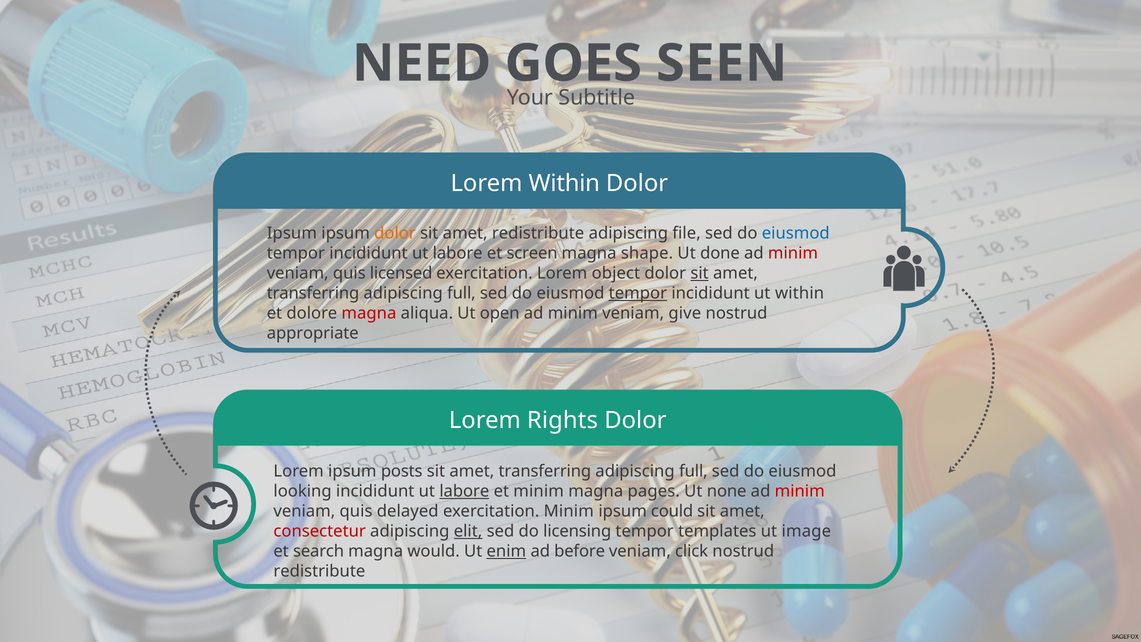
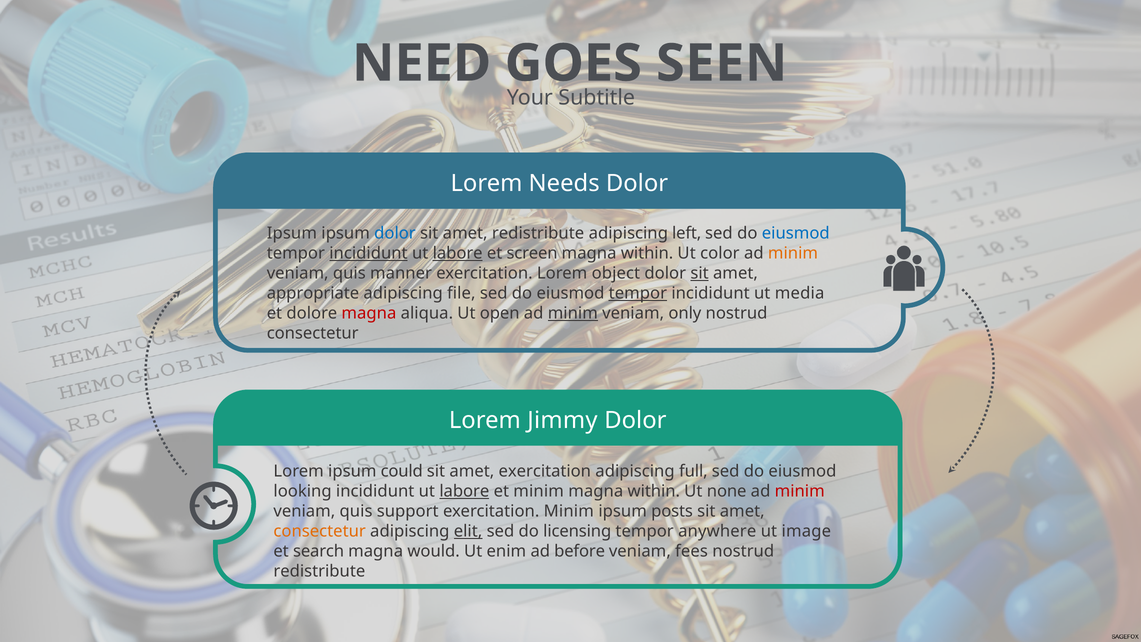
Lorem Within: Within -> Needs
dolor at (395, 233) colour: orange -> blue
file: file -> left
incididunt at (368, 253) underline: none -> present
labore at (458, 253) underline: none -> present
shape at (647, 253): shape -> within
done: done -> color
minim at (793, 253) colour: red -> orange
licensed: licensed -> manner
transferring at (313, 293): transferring -> appropriate
full at (461, 293): full -> file
ut within: within -> media
minim at (573, 313) underline: none -> present
give: give -> only
appropriate at (313, 333): appropriate -> consectetur
Rights: Rights -> Jimmy
posts: posts -> could
transferring at (545, 471): transferring -> exercitation
pages at (654, 491): pages -> within
delayed: delayed -> support
could: could -> posts
consectetur at (320, 531) colour: red -> orange
templates: templates -> anywhere
enim underline: present -> none
click: click -> fees
